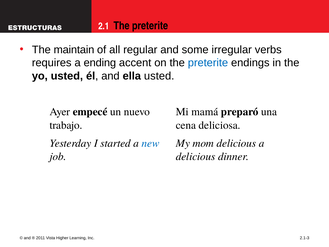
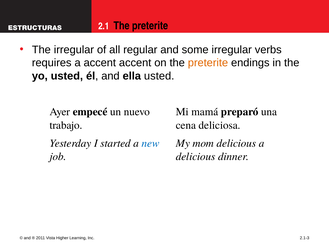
The maintain: maintain -> irregular
a ending: ending -> accent
preterite at (208, 63) colour: blue -> orange
